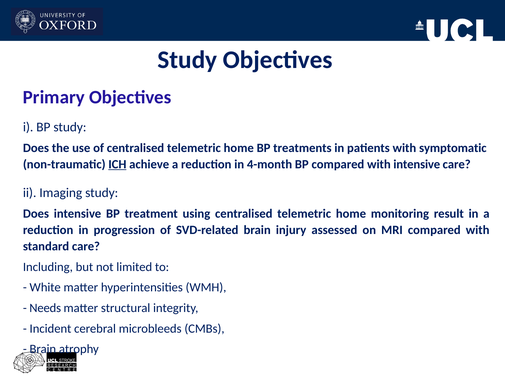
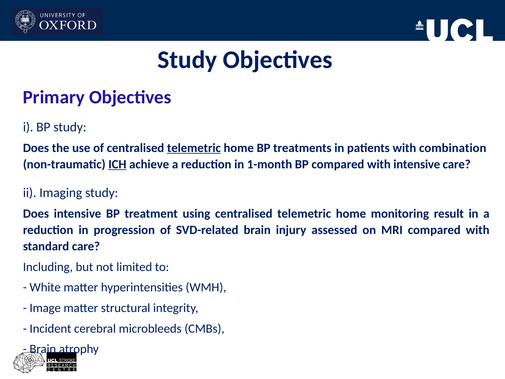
telemetric at (194, 148) underline: none -> present
symptomatic: symptomatic -> combination
4-month: 4-month -> 1-month
Needs: Needs -> Image
